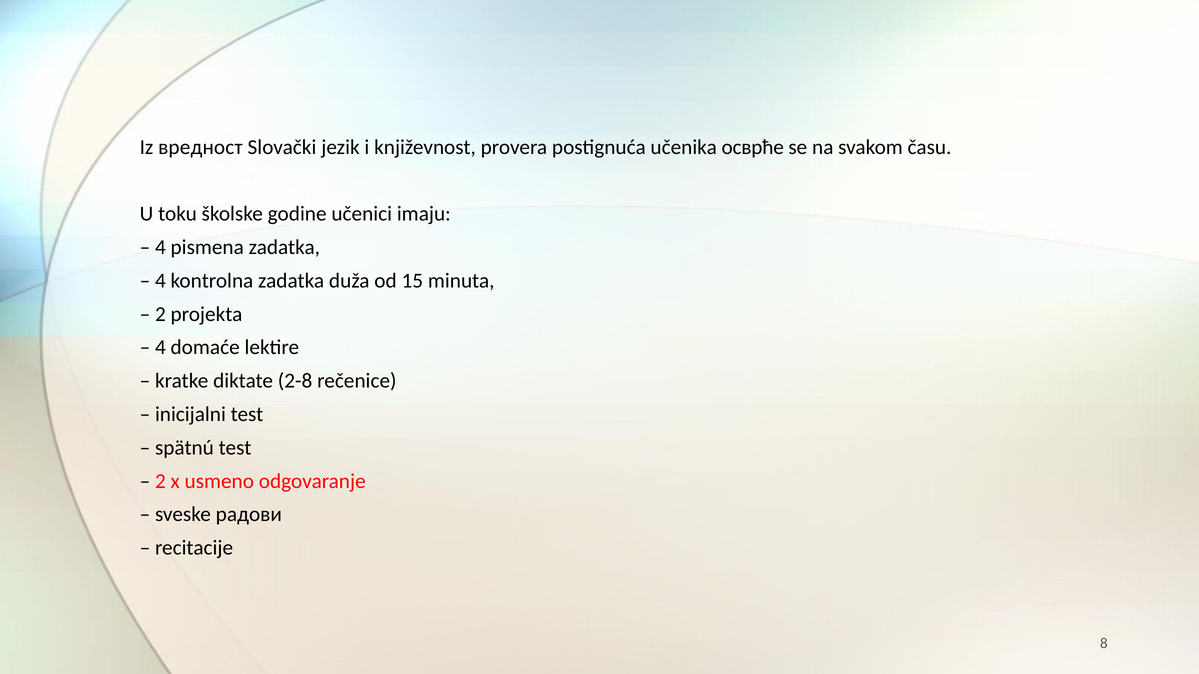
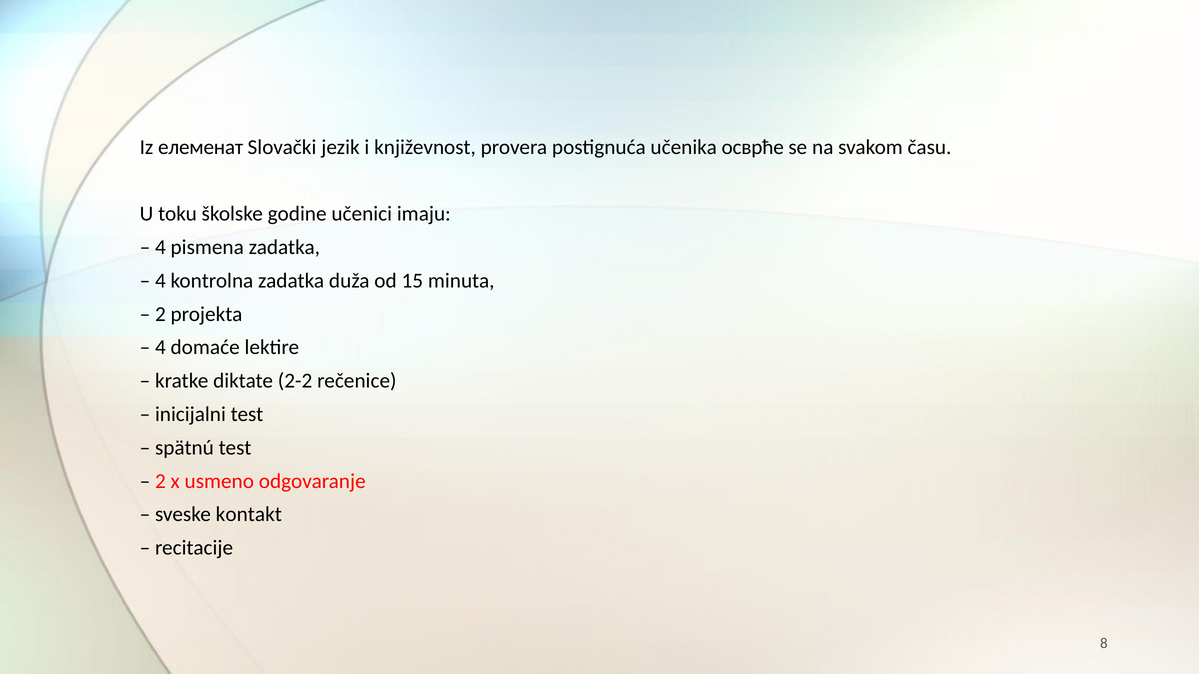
вредност: вредност -> елеменат
2-8: 2-8 -> 2-2
радови: радови -> kontakt
